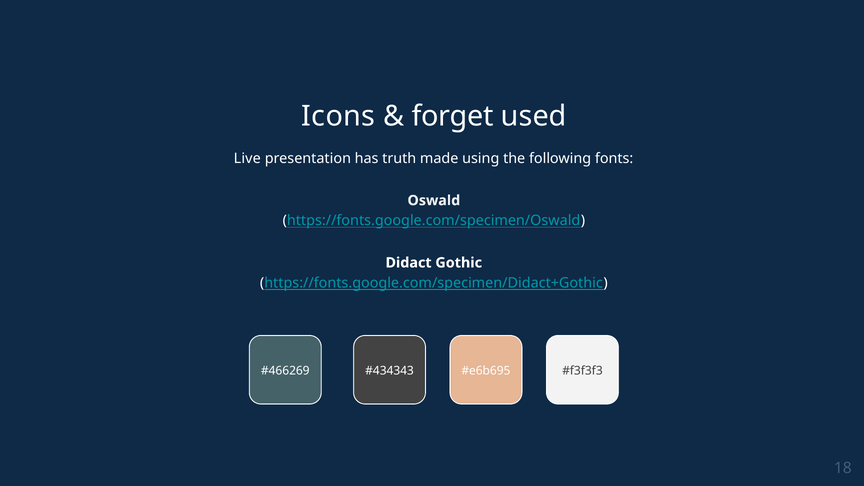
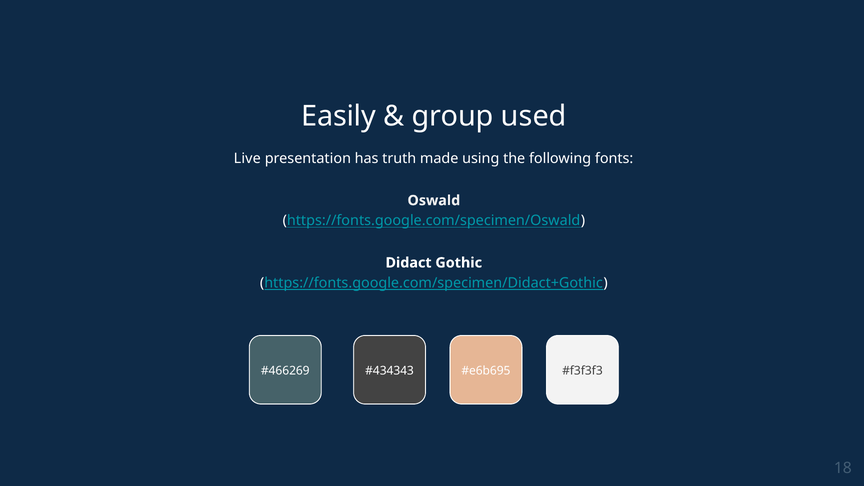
Icons: Icons -> Easily
forget: forget -> group
